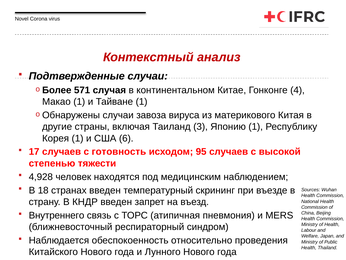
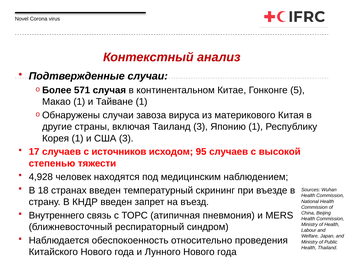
4: 4 -> 5
США 6: 6 -> 3
готовность: готовность -> источников
